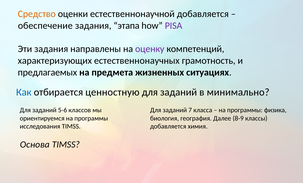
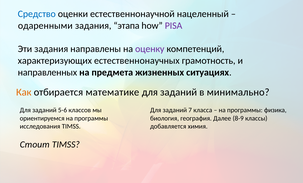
Средство colour: orange -> blue
естественнонаучной добавляется: добавляется -> нацеленный
обеспечение: обеспечение -> одаренными
предлагаемых: предлагаемых -> направленных
Как colour: blue -> orange
ценностную: ценностную -> математике
Основа: Основа -> Стоит
